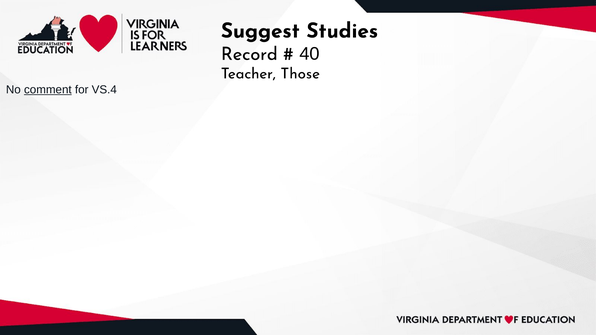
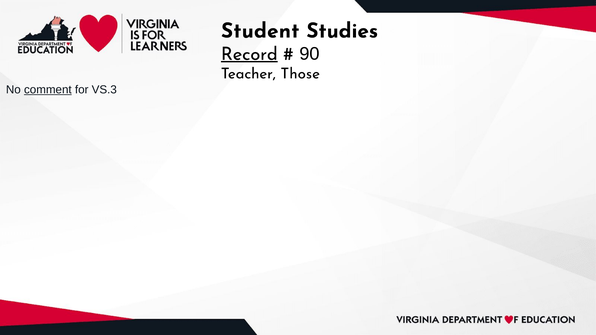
Suggest: Suggest -> Student
Record underline: none -> present
40: 40 -> 90
VS.4: VS.4 -> VS.3
